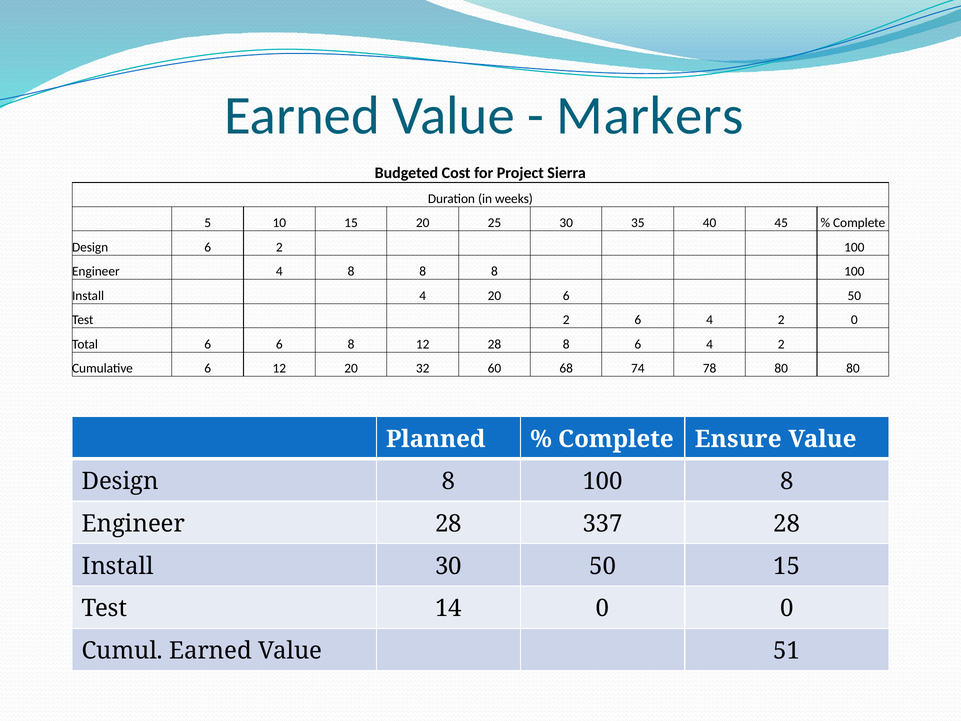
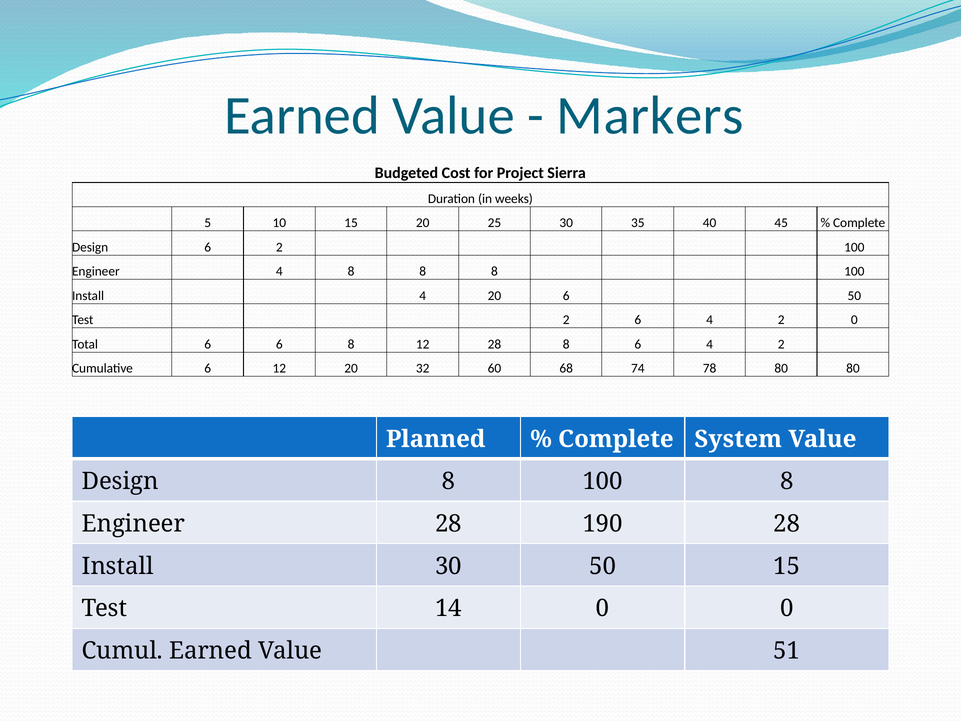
Ensure: Ensure -> System
337: 337 -> 190
